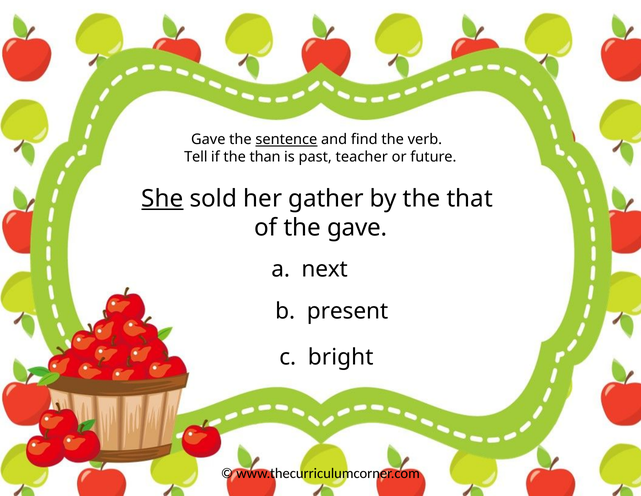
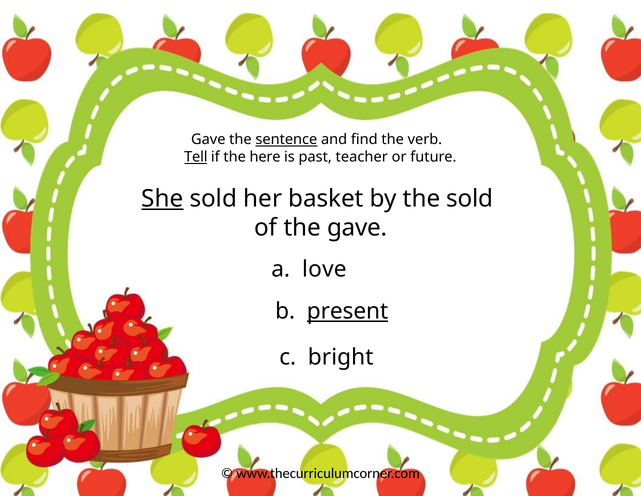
Tell underline: none -> present
than: than -> here
gather: gather -> basket
the that: that -> sold
next: next -> love
present underline: none -> present
